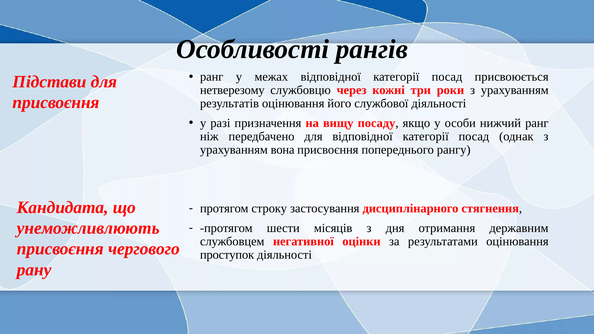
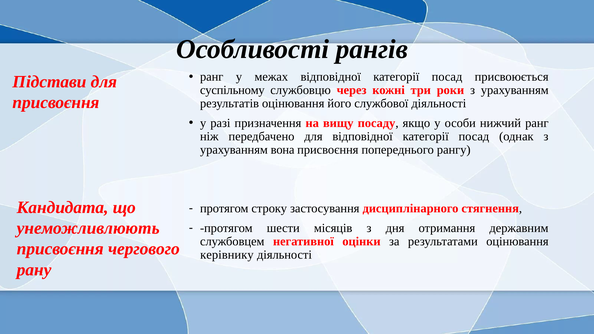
нетверезому: нетверезому -> суспільному
проступок: проступок -> керівнику
